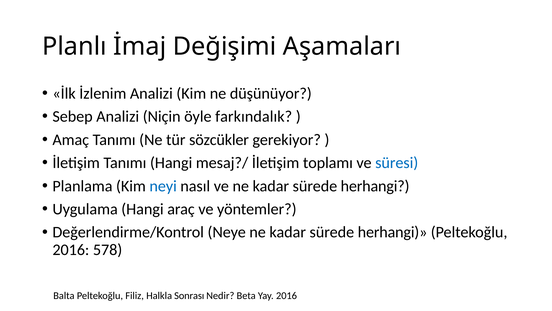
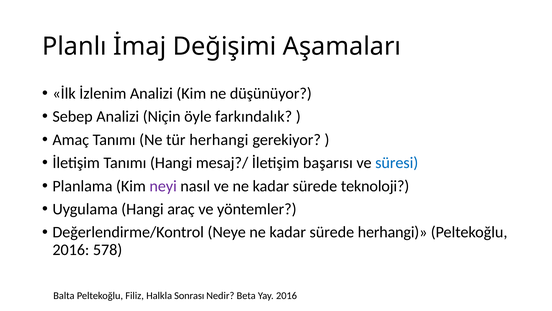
tür sözcükler: sözcükler -> herhangi
toplamı: toplamı -> başarısı
neyi colour: blue -> purple
herhangi at (375, 186): herhangi -> teknoloji
